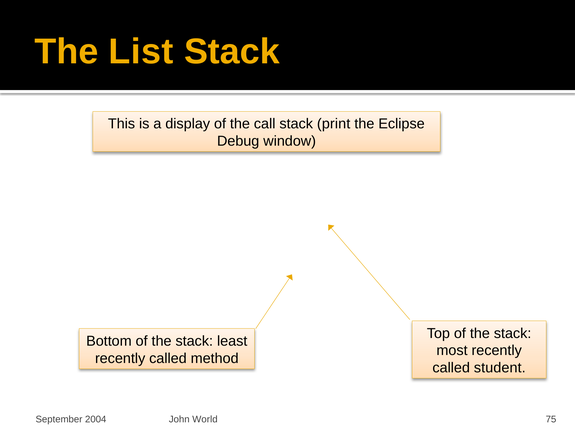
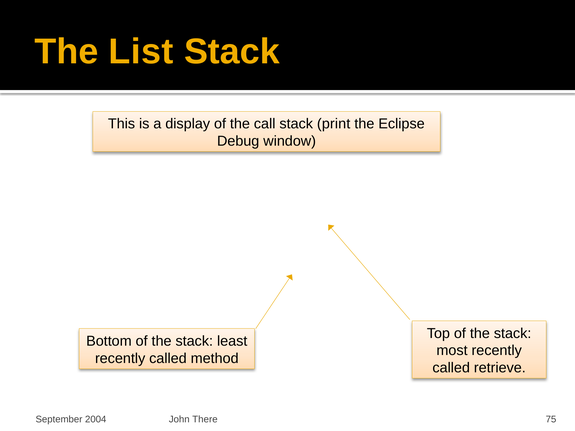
student: student -> retrieve
World: World -> There
